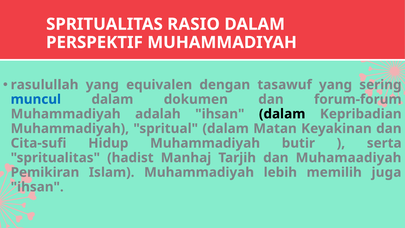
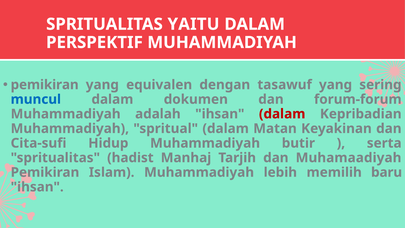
RASIO: RASIO -> YAITU
rasulullah at (45, 85): rasulullah -> pemikiran
dalam at (282, 114) colour: black -> red
juga: juga -> baru
